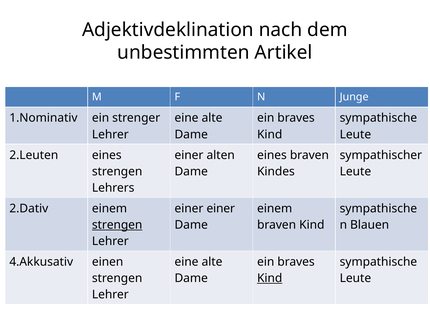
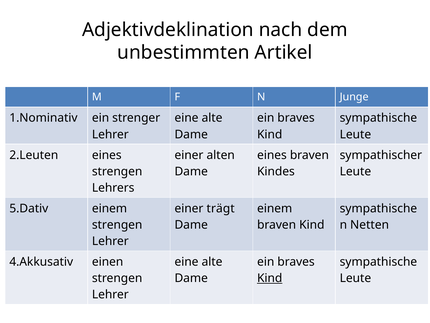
2.Dativ: 2.Dativ -> 5.Dativ
einer einer: einer -> trägt
strengen at (117, 225) underline: present -> none
Blauen: Blauen -> Netten
